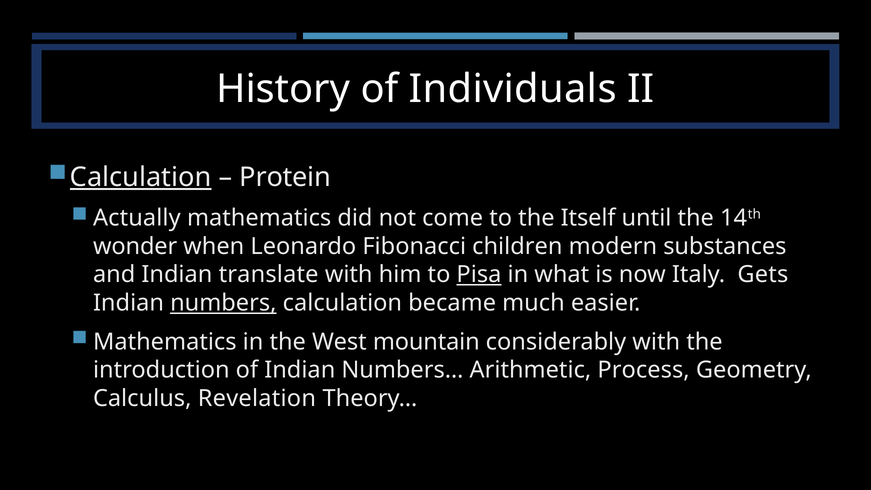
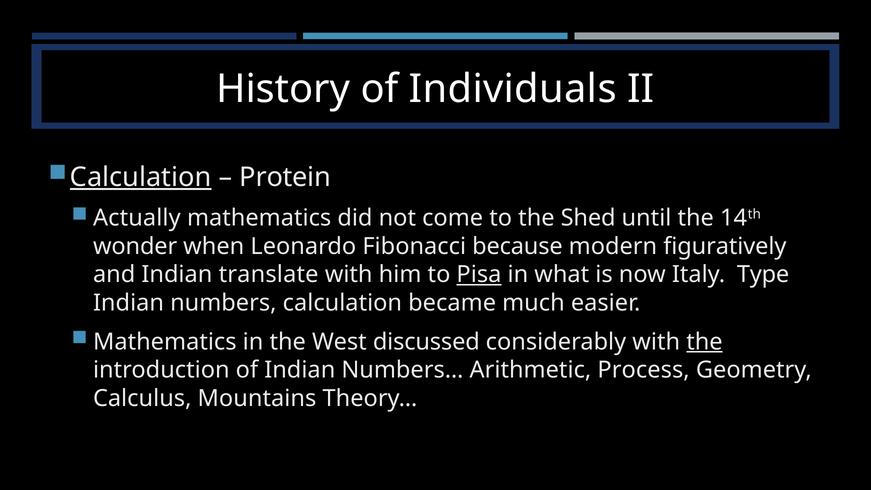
Itself: Itself -> Shed
children: children -> because
substances: substances -> figuratively
Gets: Gets -> Type
numbers underline: present -> none
mountain: mountain -> discussed
the at (704, 342) underline: none -> present
Revelation: Revelation -> Mountains
